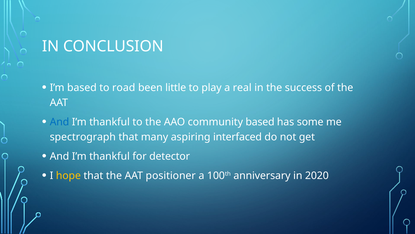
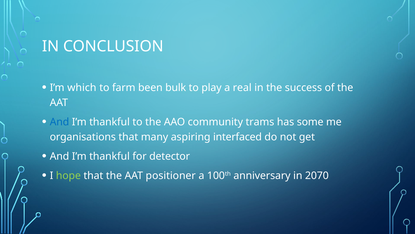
I’m based: based -> which
road: road -> farm
little: little -> bulk
community based: based -> trams
spectrograph: spectrograph -> organisations
hope colour: yellow -> light green
2020: 2020 -> 2070
